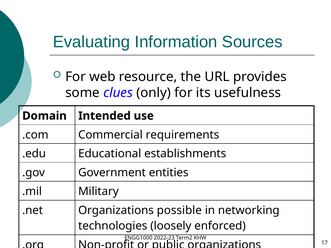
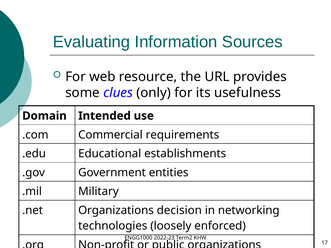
possible: possible -> decision
